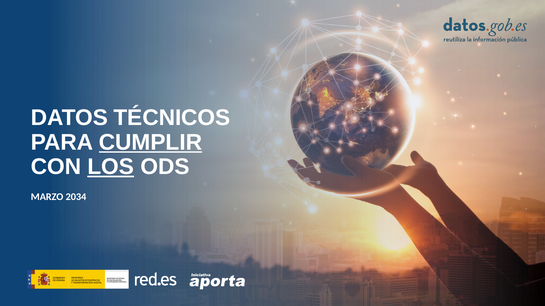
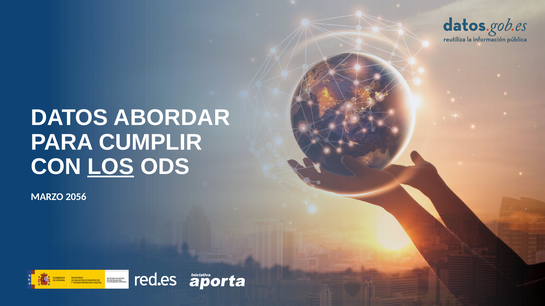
TÉCNICOS: TÉCNICOS -> ABORDAR
CUMPLIR underline: present -> none
2034: 2034 -> 2056
